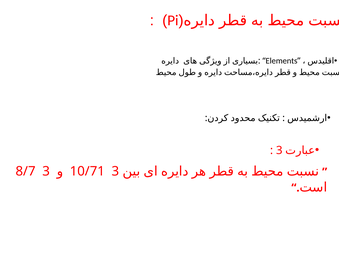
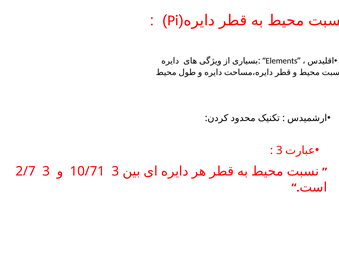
8/7: 8/7 -> 2/7
